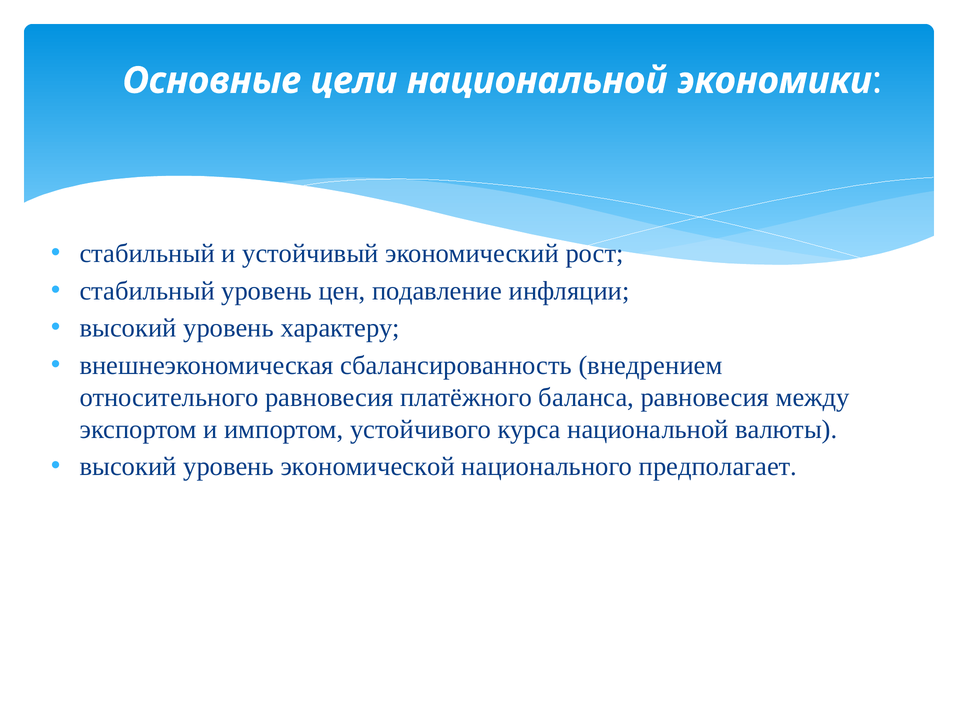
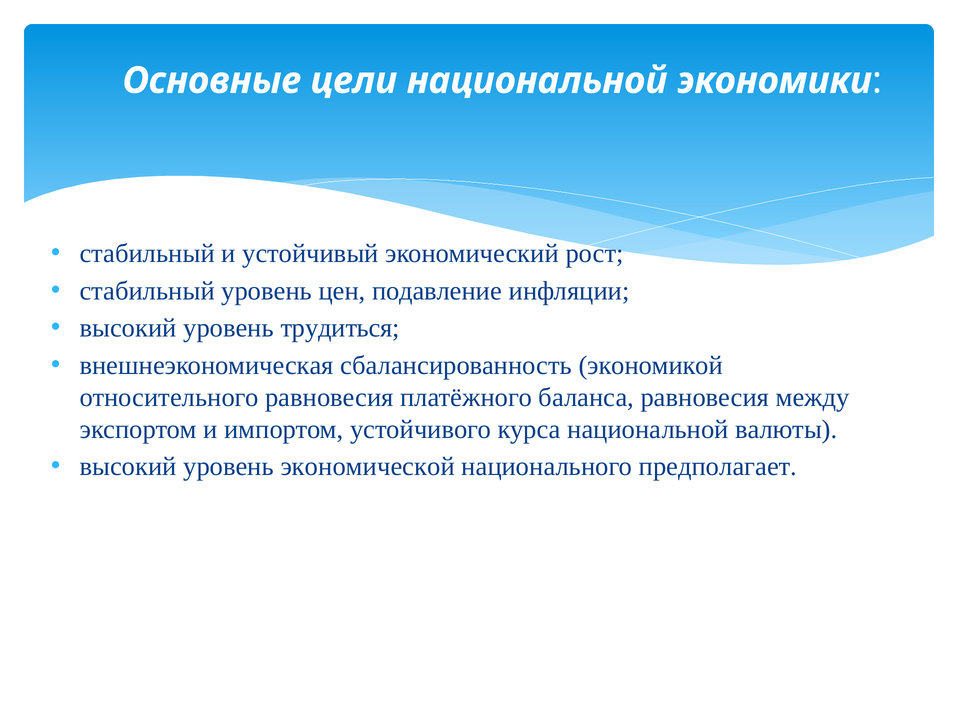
характеру: характеру -> трудиться
внедрением: внедрением -> экономикой
